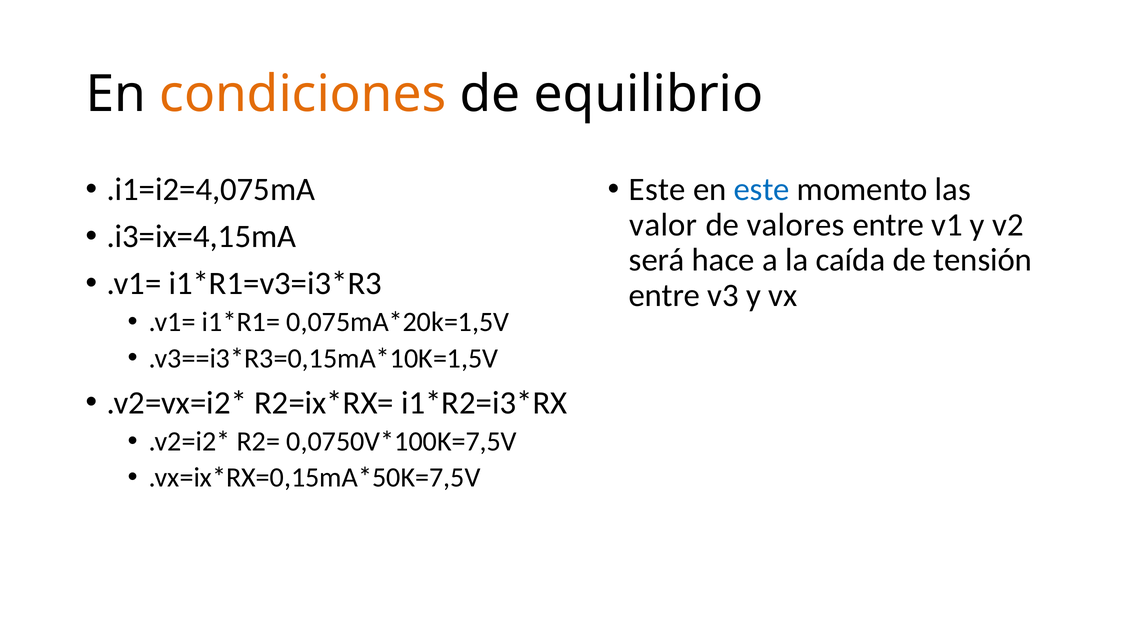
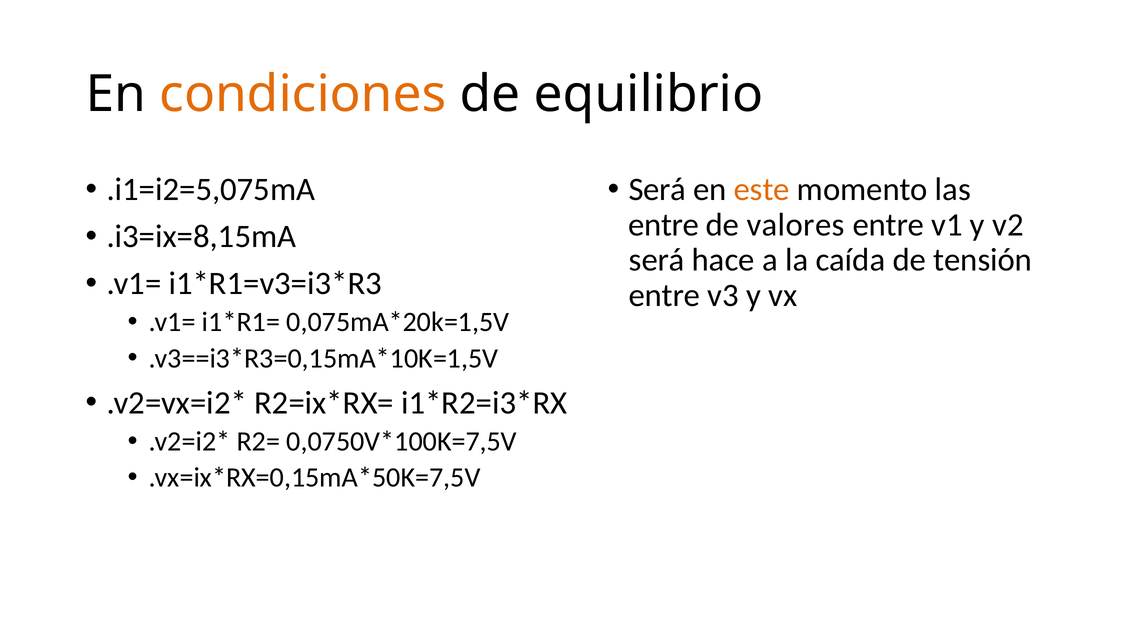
.i1=i2=4,075mA: .i1=i2=4,075mA -> .i1=i2=5,075mA
Este at (657, 190): Este -> Será
este at (762, 190) colour: blue -> orange
valor at (663, 225): valor -> entre
.i3=ix=4,15mA: .i3=ix=4,15mA -> .i3=ix=8,15mA
